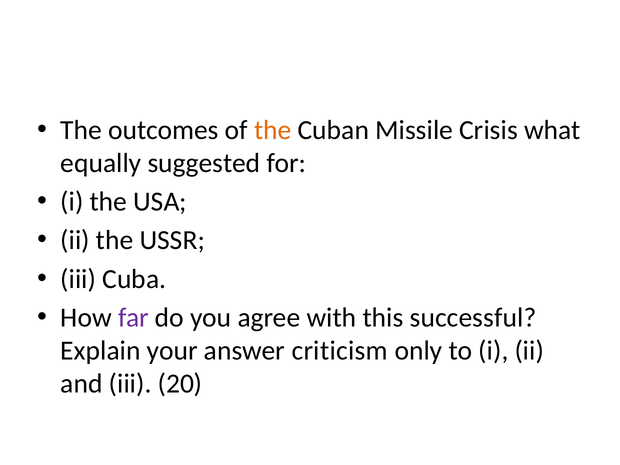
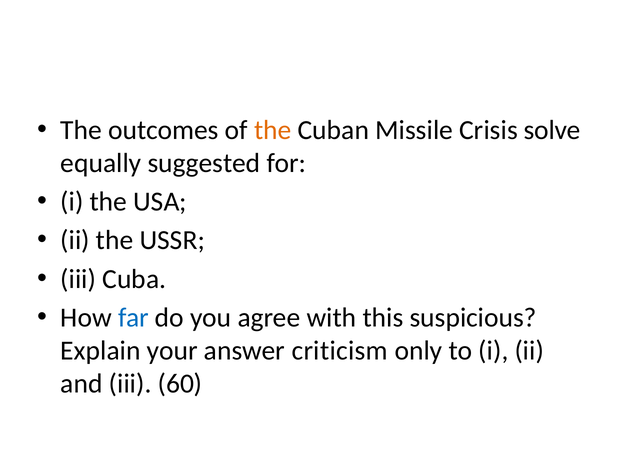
what: what -> solve
far colour: purple -> blue
successful: successful -> suspicious
20: 20 -> 60
